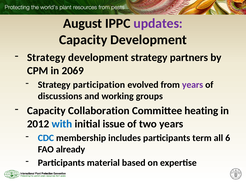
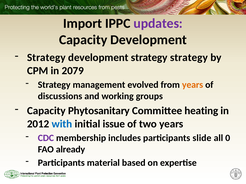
August: August -> Import
strategy partners: partners -> strategy
2069: 2069 -> 2079
participation: participation -> management
years at (193, 85) colour: purple -> orange
Collaboration: Collaboration -> Phytosanitary
CDC colour: blue -> purple
term: term -> slide
6: 6 -> 0
